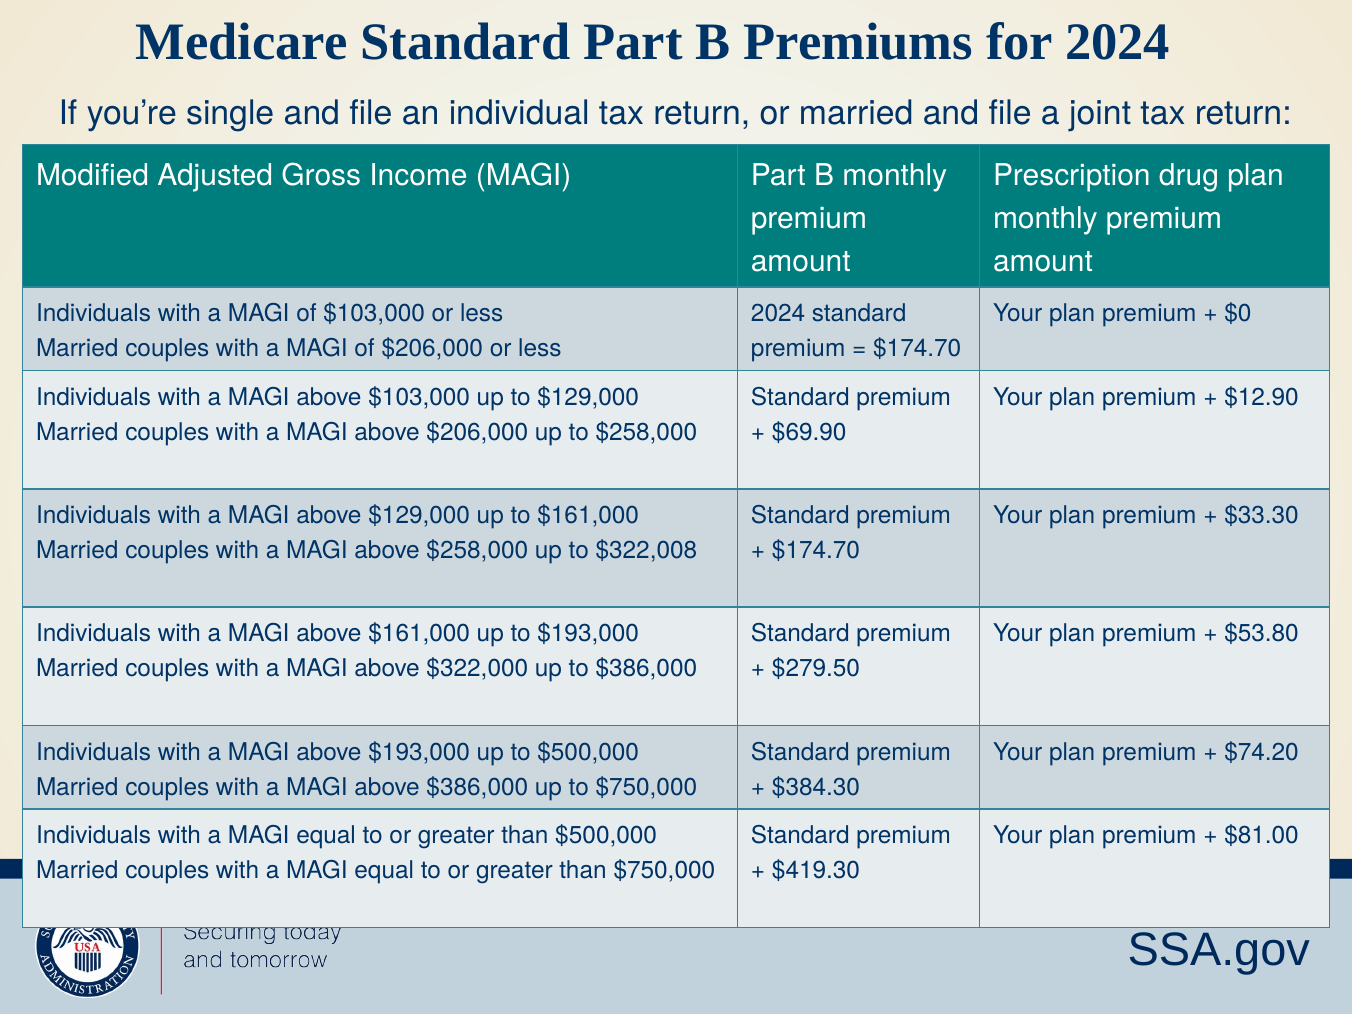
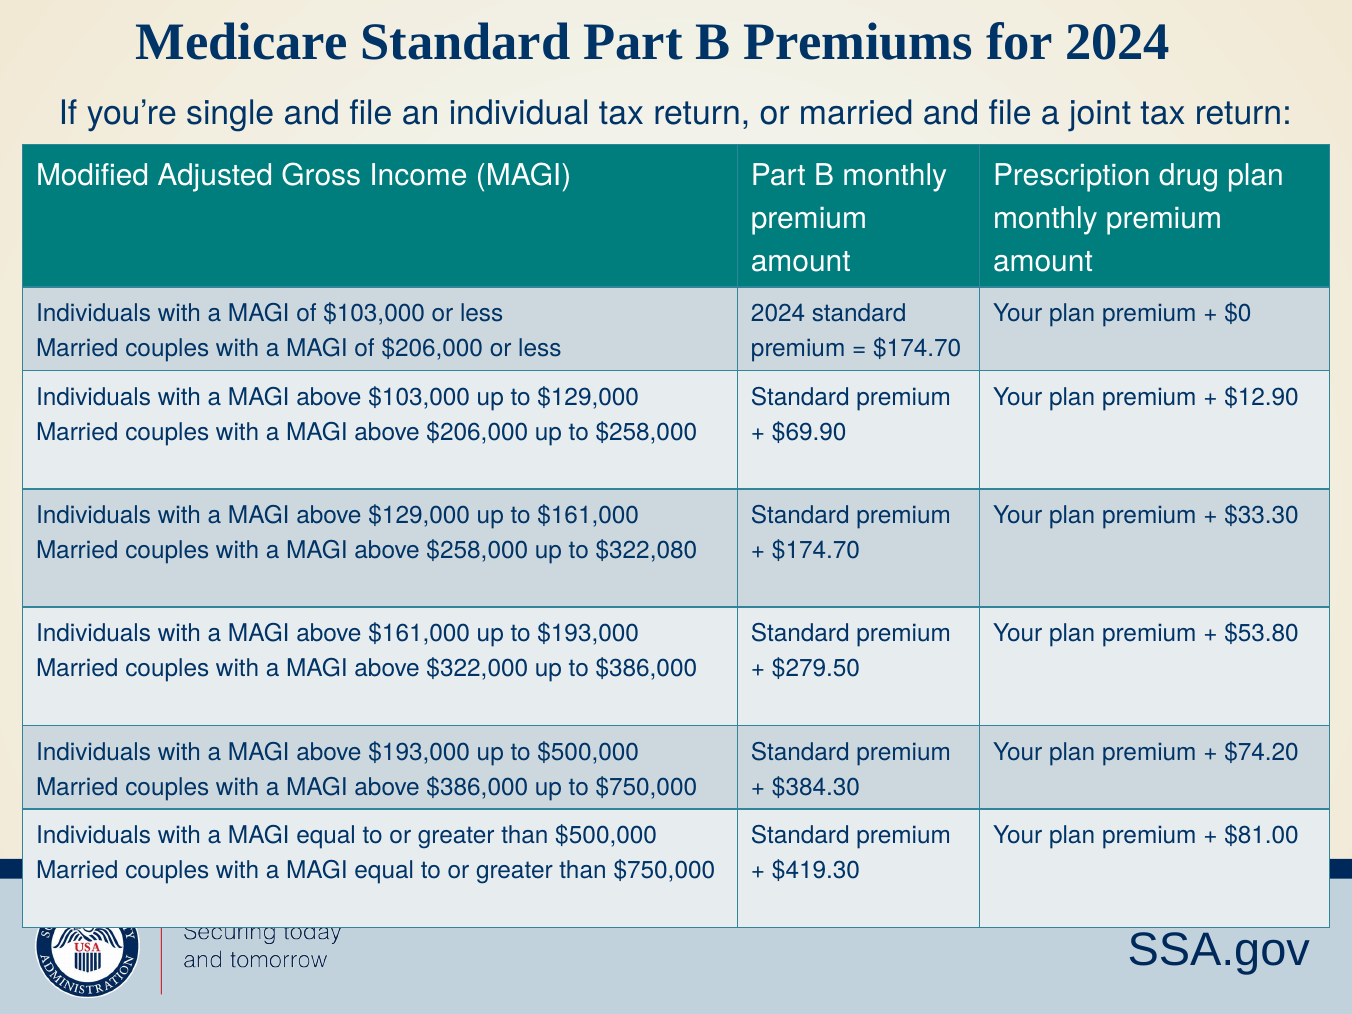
$322,008: $322,008 -> $322,080
